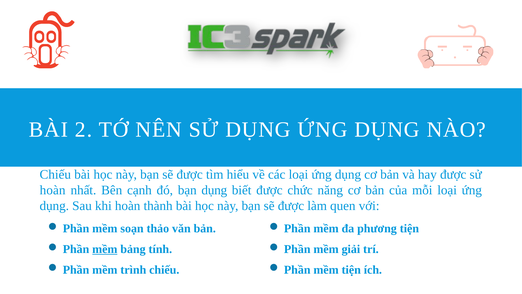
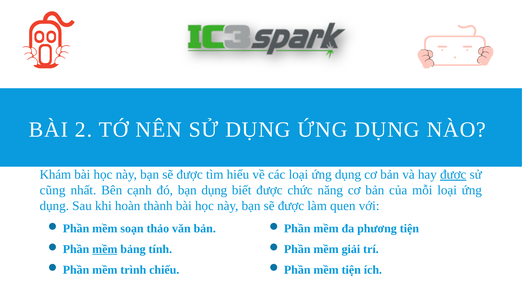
Chiếu at (55, 174): Chiếu -> Khám
được at (453, 174) underline: none -> present
hoàn at (53, 190): hoàn -> cũng
